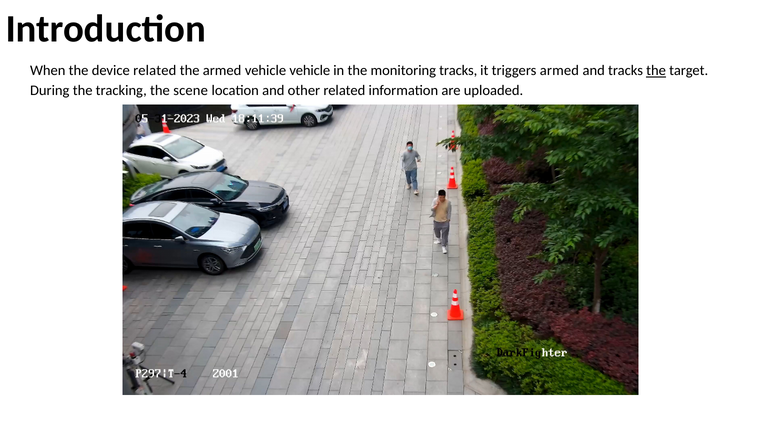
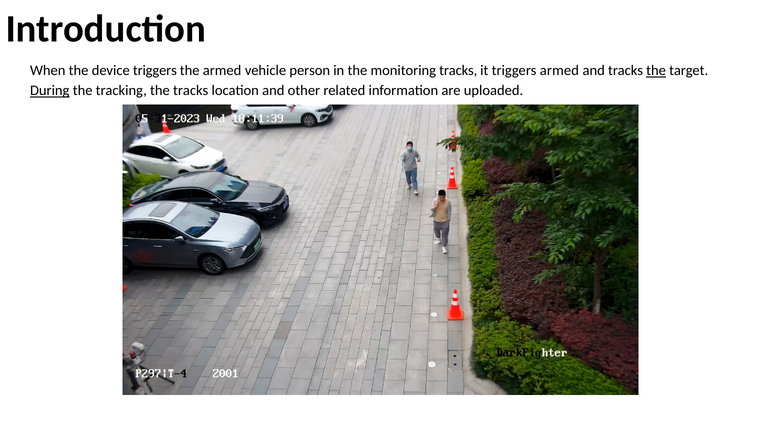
device related: related -> triggers
vehicle vehicle: vehicle -> person
During underline: none -> present
the scene: scene -> tracks
